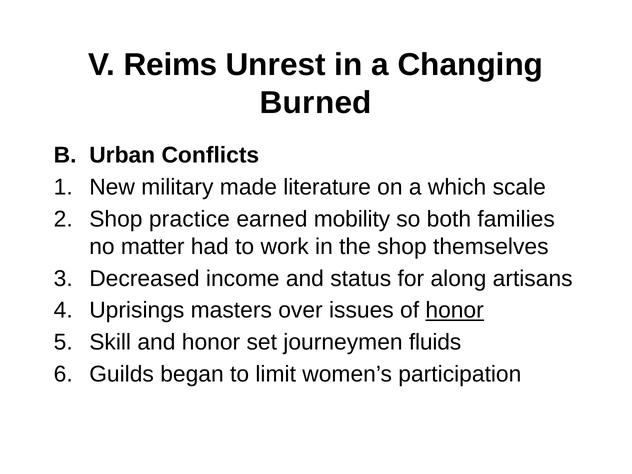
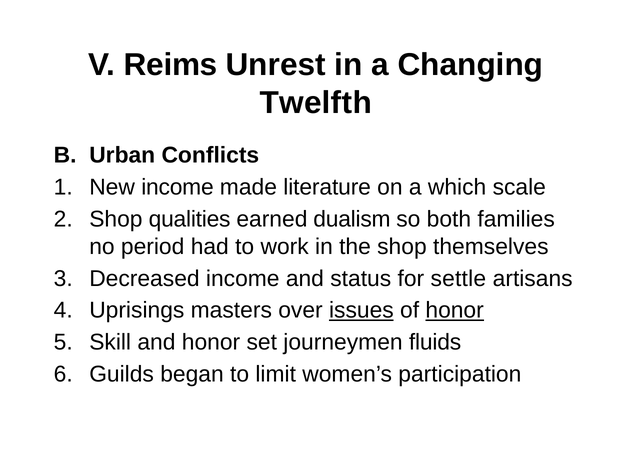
Burned: Burned -> Twelfth
New military: military -> income
practice: practice -> qualities
mobility: mobility -> dualism
matter: matter -> period
along: along -> settle
issues underline: none -> present
